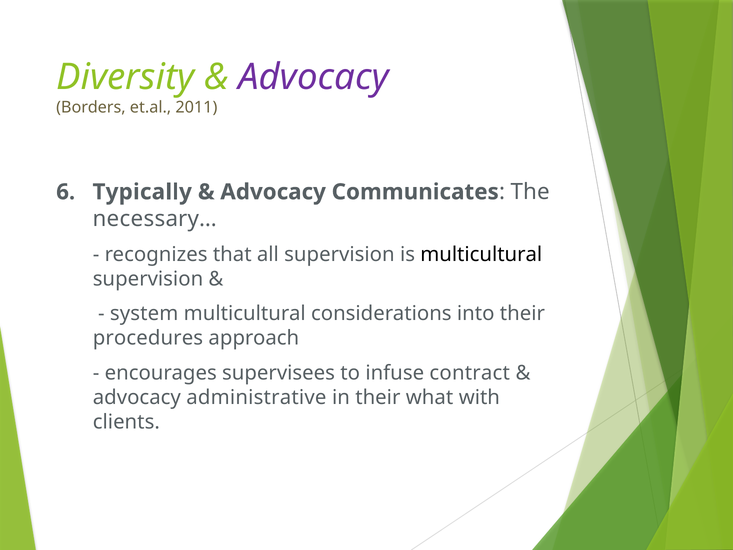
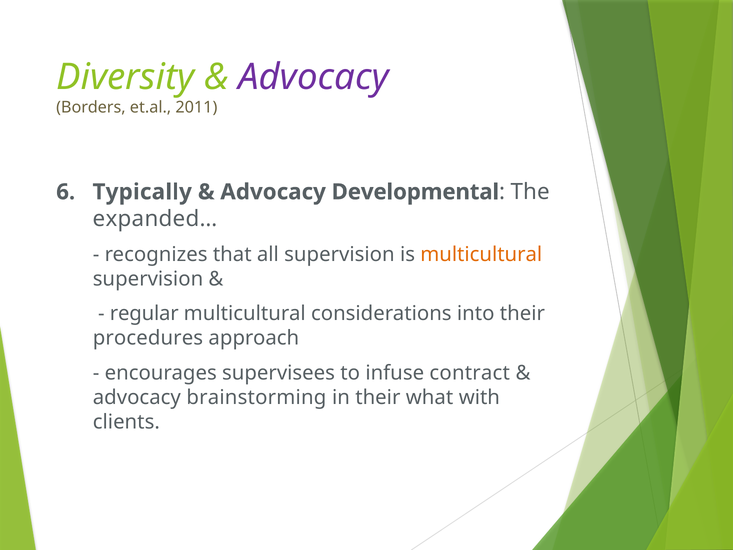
Communicates: Communicates -> Developmental
necessary…: necessary… -> expanded…
multicultural at (481, 254) colour: black -> orange
system: system -> regular
administrative: administrative -> brainstorming
